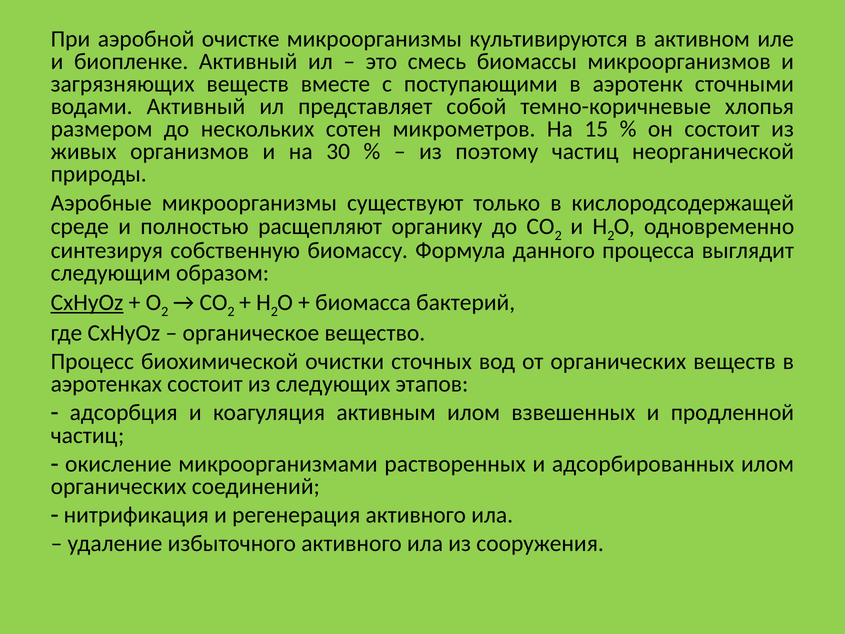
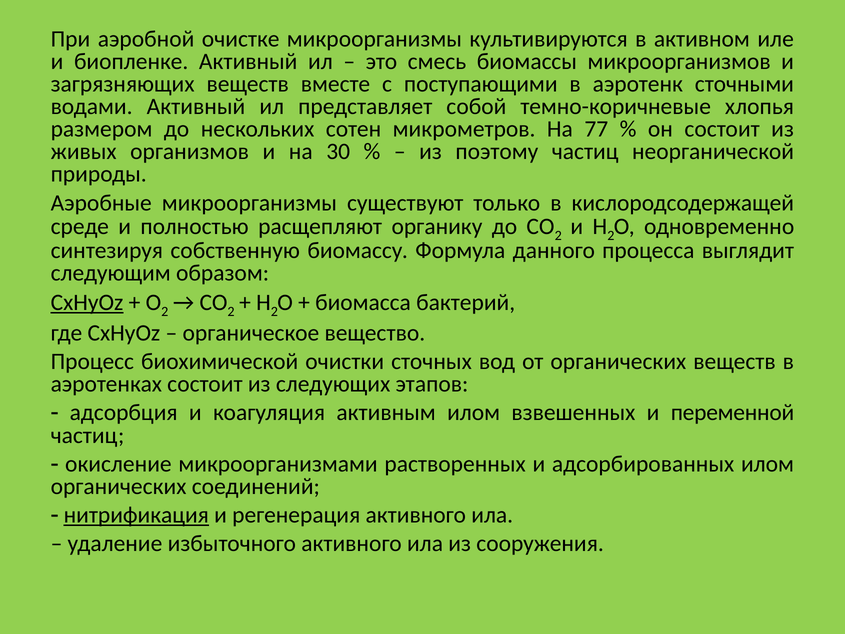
15: 15 -> 77
продленной: продленной -> переменной
нитрификация underline: none -> present
